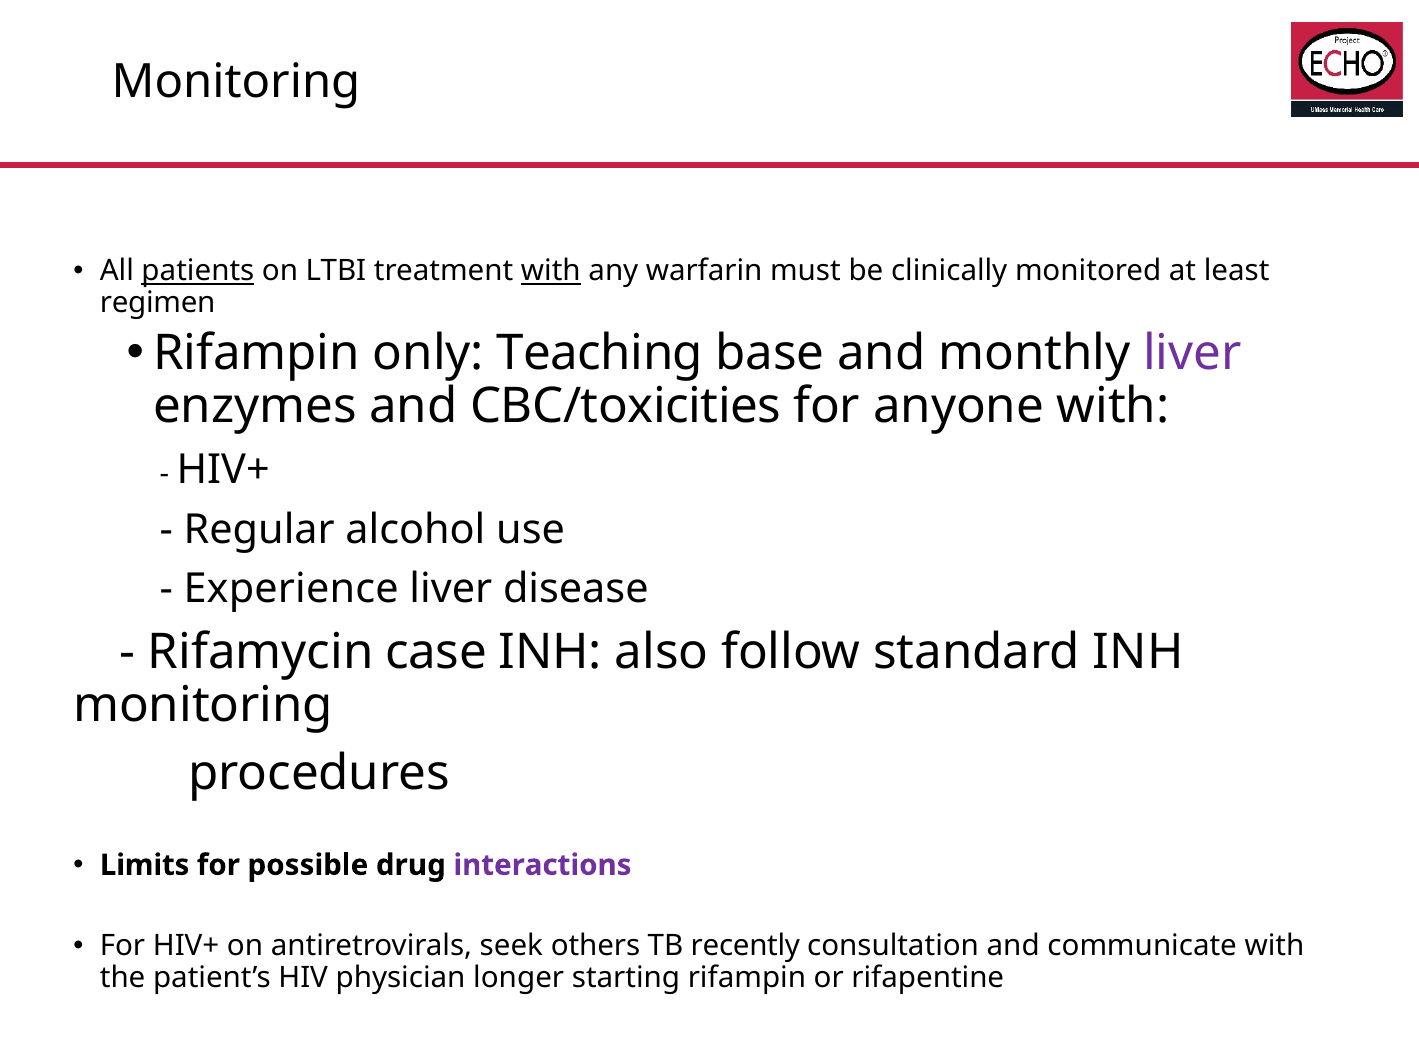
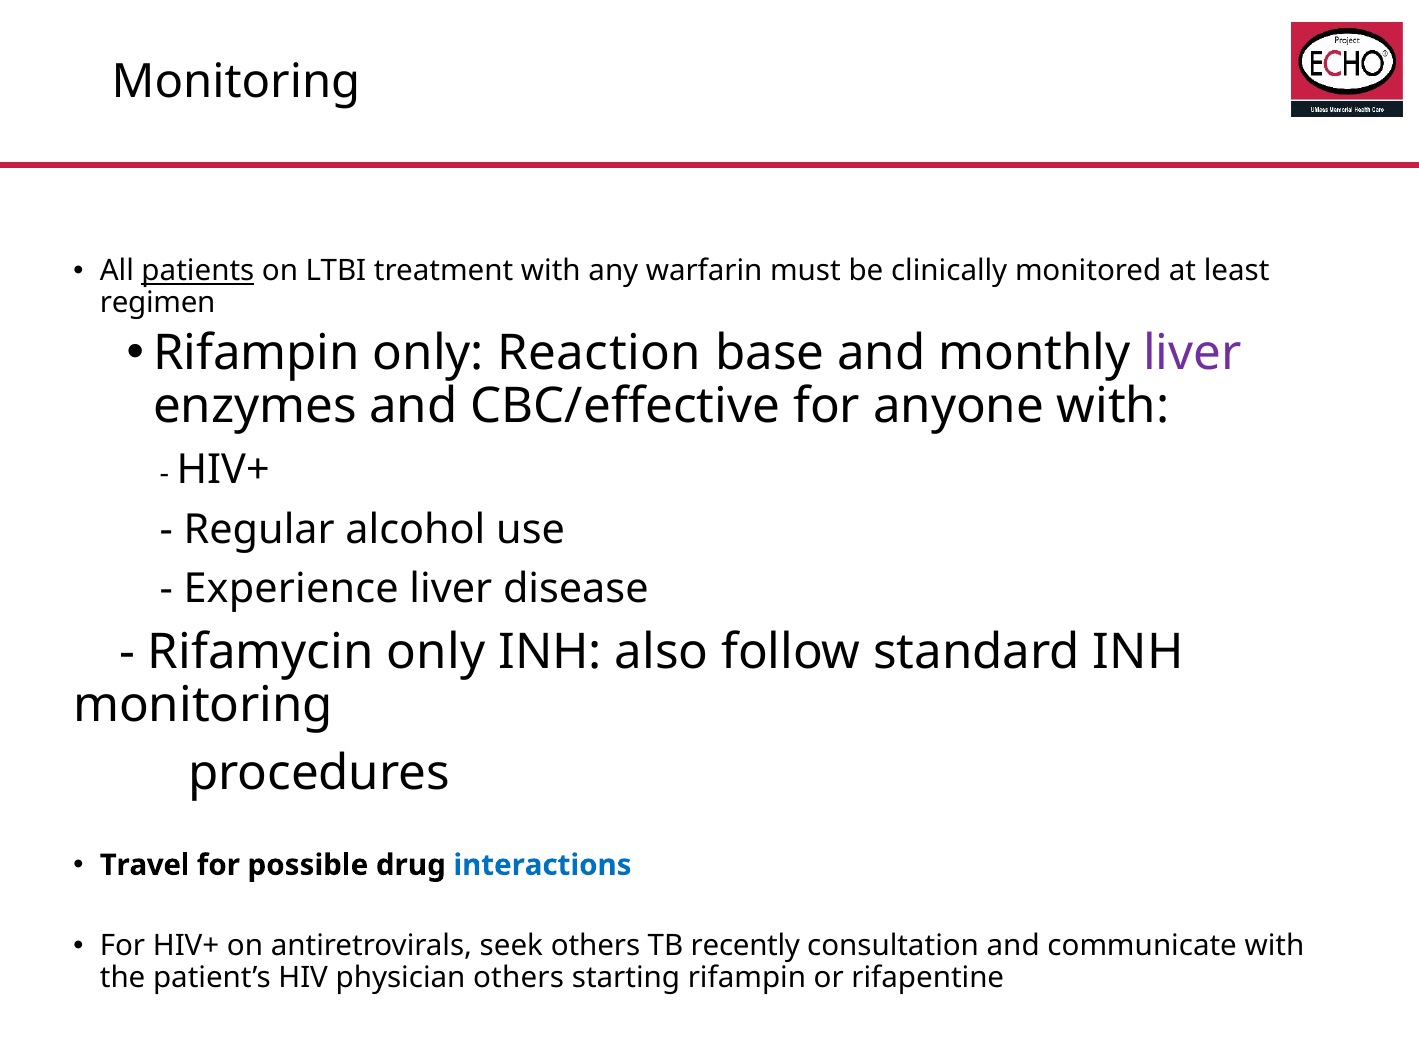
with at (551, 271) underline: present -> none
Teaching: Teaching -> Reaction
CBC/toxicities: CBC/toxicities -> CBC/effective
Rifamycin case: case -> only
Limits: Limits -> Travel
interactions colour: purple -> blue
physician longer: longer -> others
